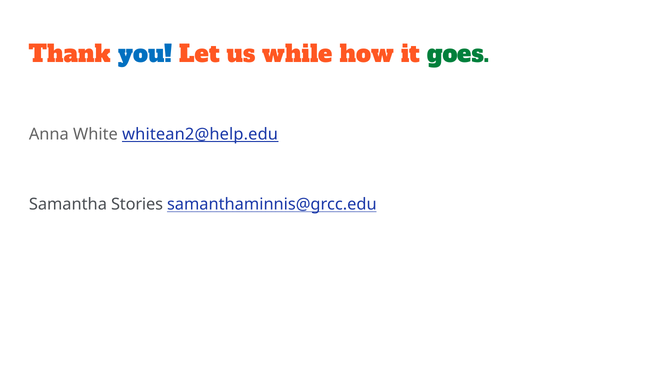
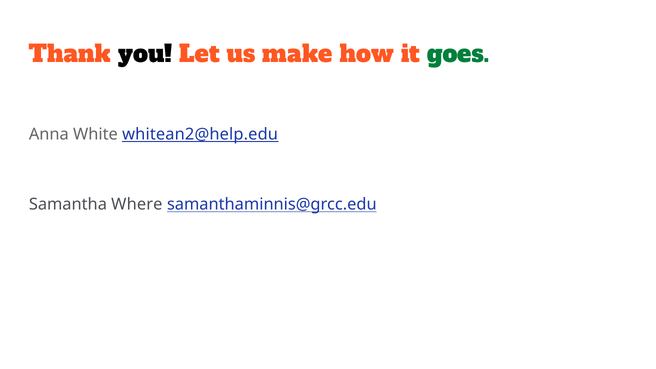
you colour: blue -> black
while: while -> make
Stories: Stories -> Where
